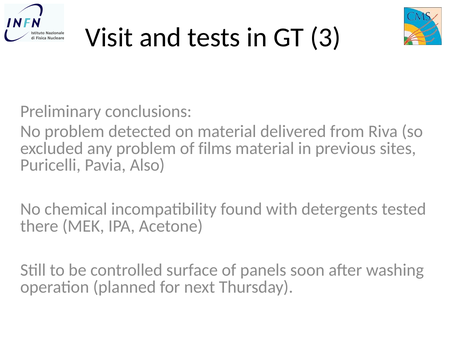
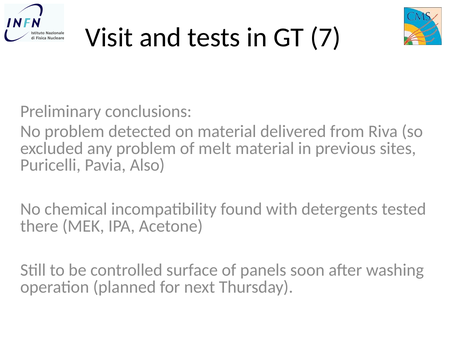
3: 3 -> 7
films: films -> melt
